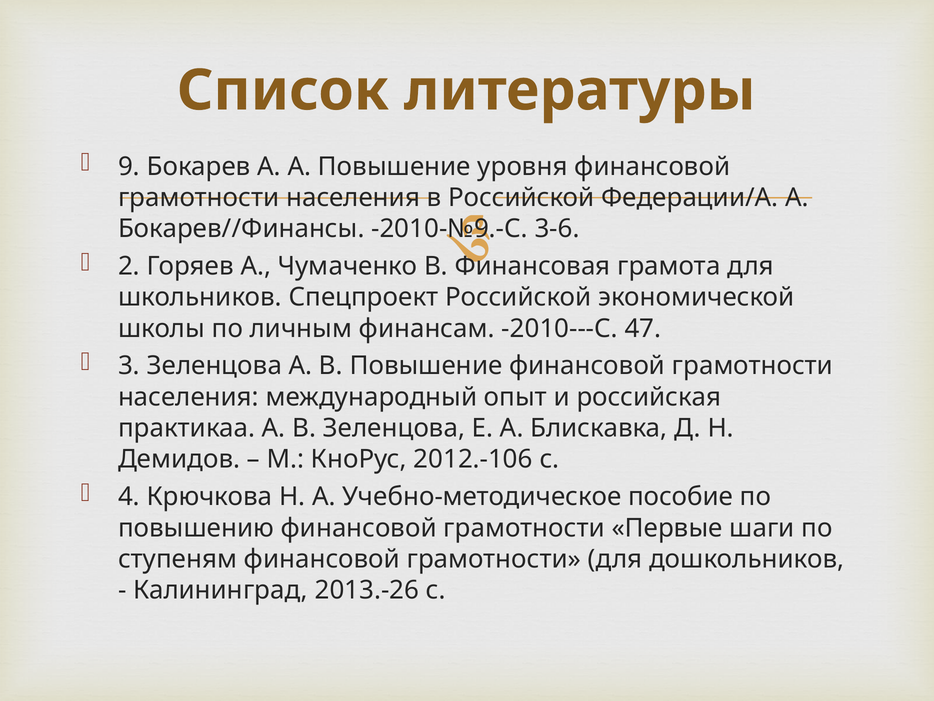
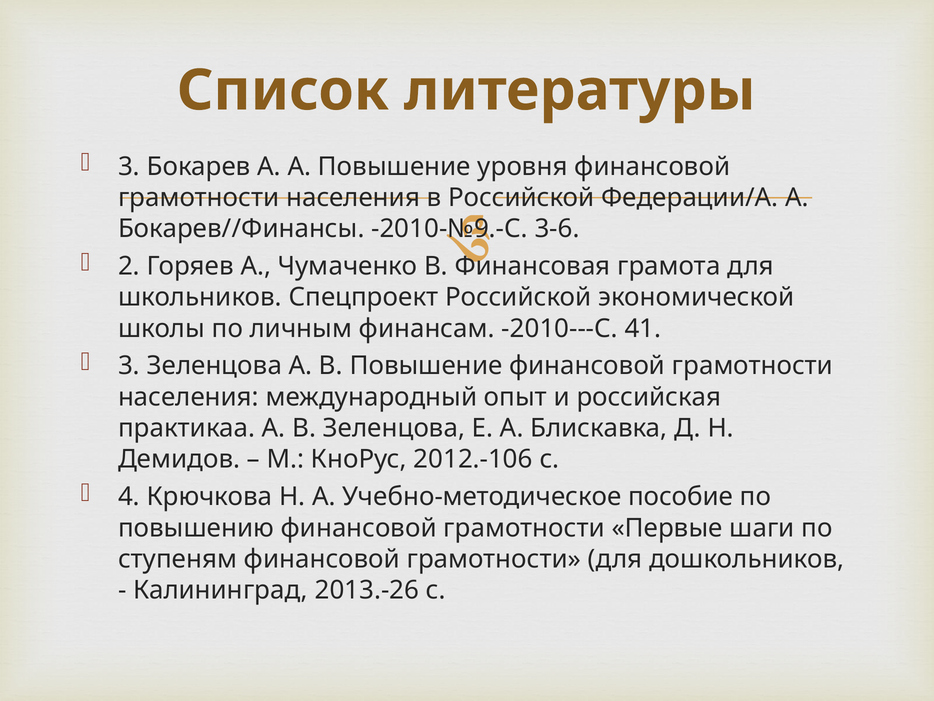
9 at (129, 166): 9 -> 3
47: 47 -> 41
